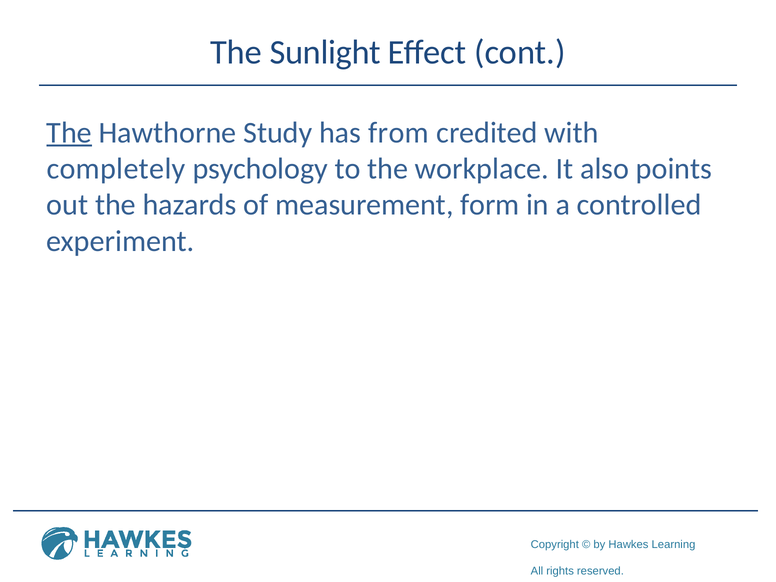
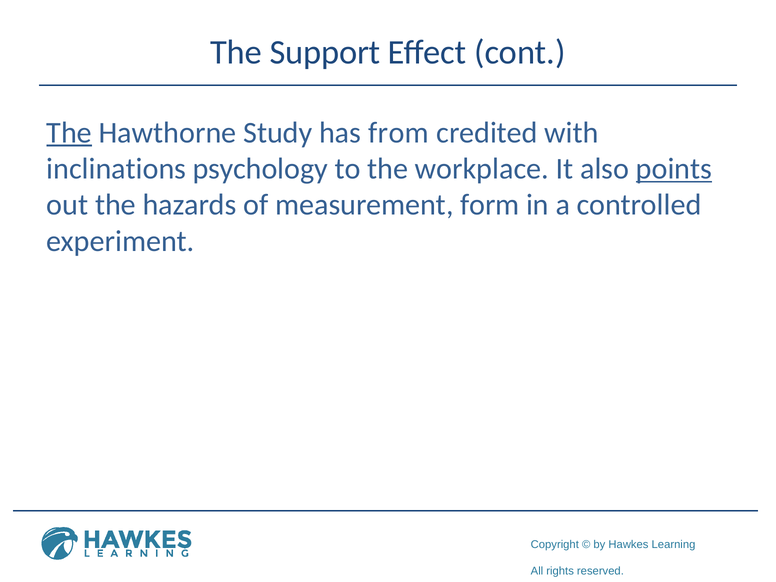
Sunlight: Sunlight -> Support
completely: completely -> inclinations
points underline: none -> present
